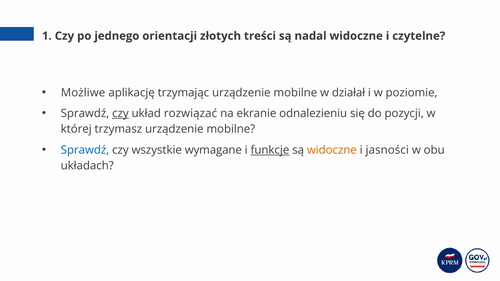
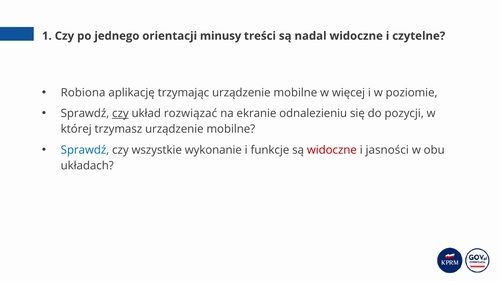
złotych: złotych -> minusy
Możliwe: Możliwe -> Robiona
działał: działał -> więcej
wymagane: wymagane -> wykonanie
funkcje underline: present -> none
widoczne at (332, 150) colour: orange -> red
